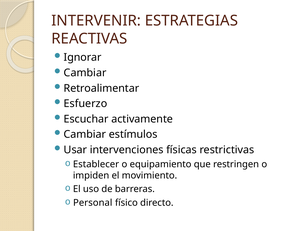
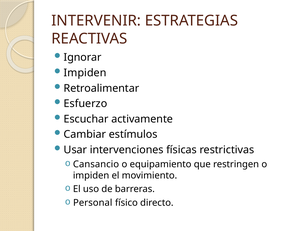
Cambiar at (85, 73): Cambiar -> Impiden
Establecer: Establecer -> Cansancio
